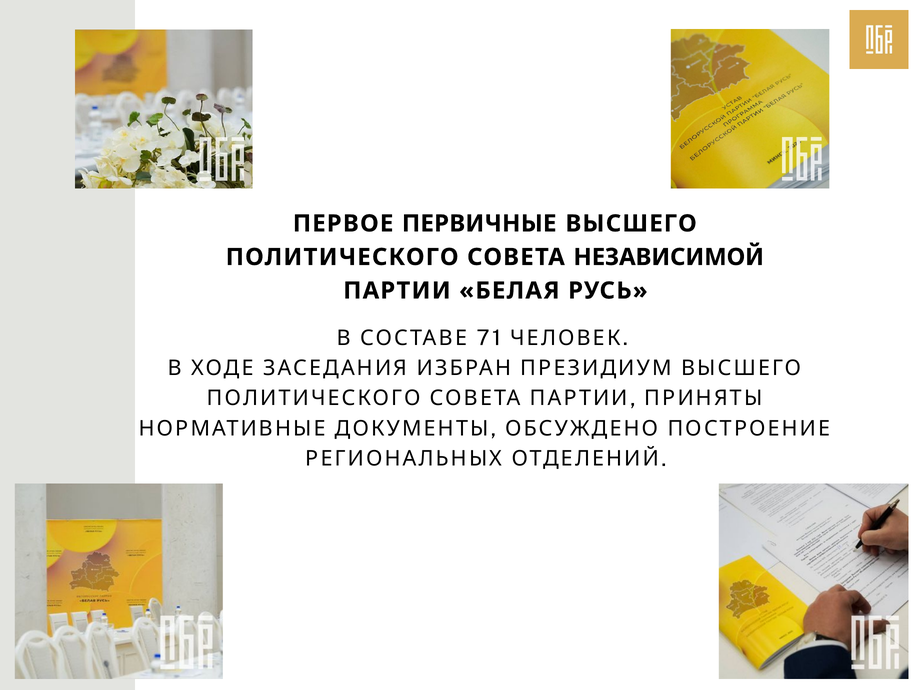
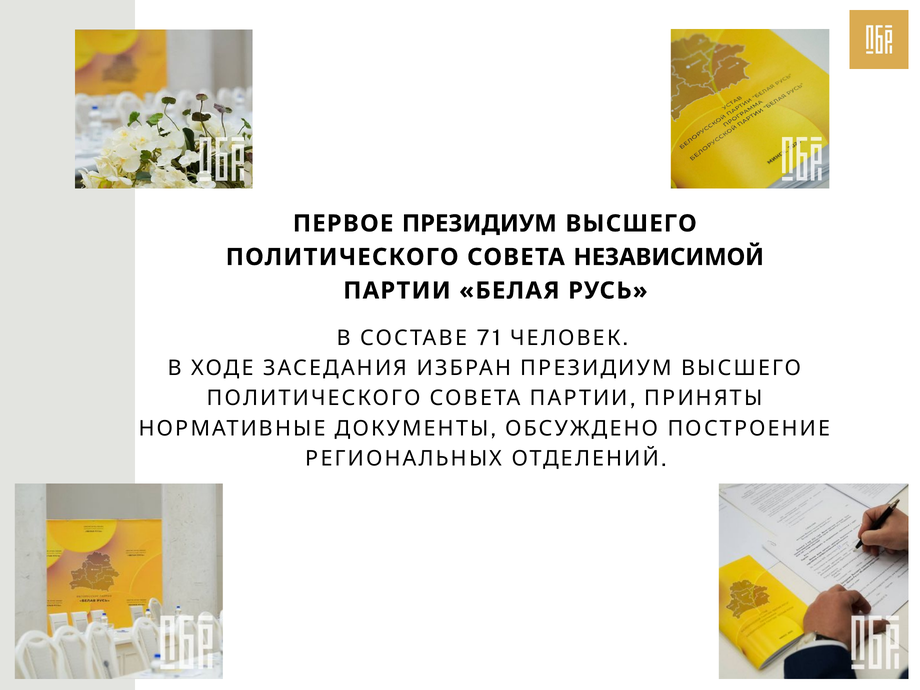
ПЕРВОЕ ПЕРВИЧНЫЕ: ПЕРВИЧНЫЕ -> ПРЕЗИДИУМ
